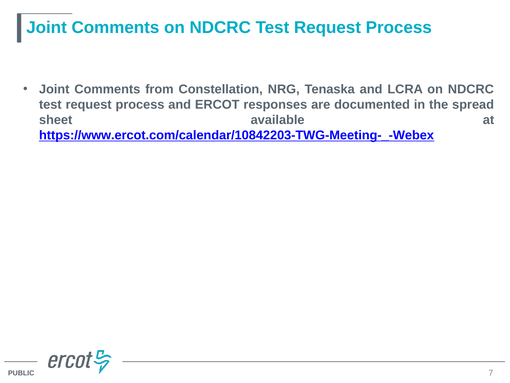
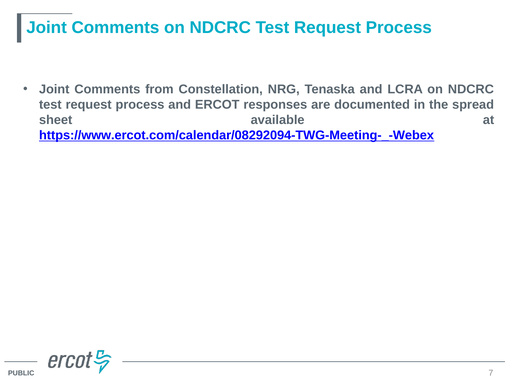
https://www.ercot.com/calendar/10842203-TWG-Meeting-_-Webex: https://www.ercot.com/calendar/10842203-TWG-Meeting-_-Webex -> https://www.ercot.com/calendar/08292094-TWG-Meeting-_-Webex
